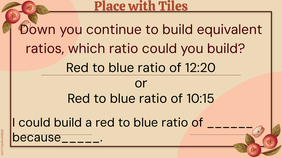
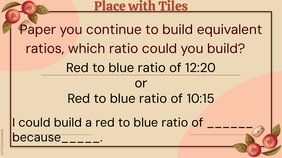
Down: Down -> Paper
